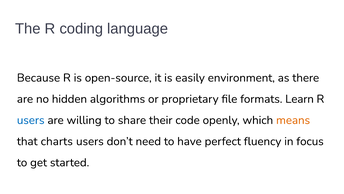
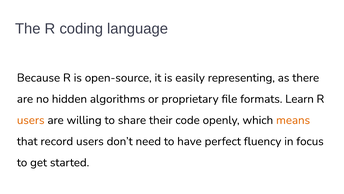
environment: environment -> representing
users at (31, 120) colour: blue -> orange
charts: charts -> record
